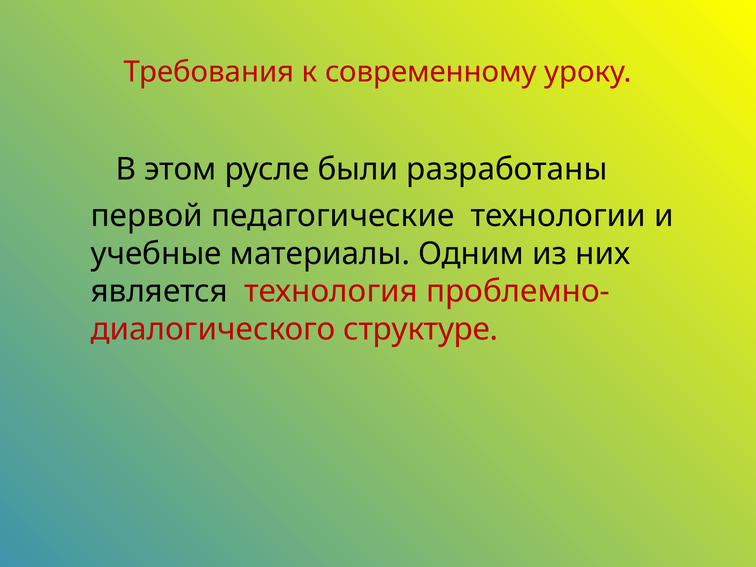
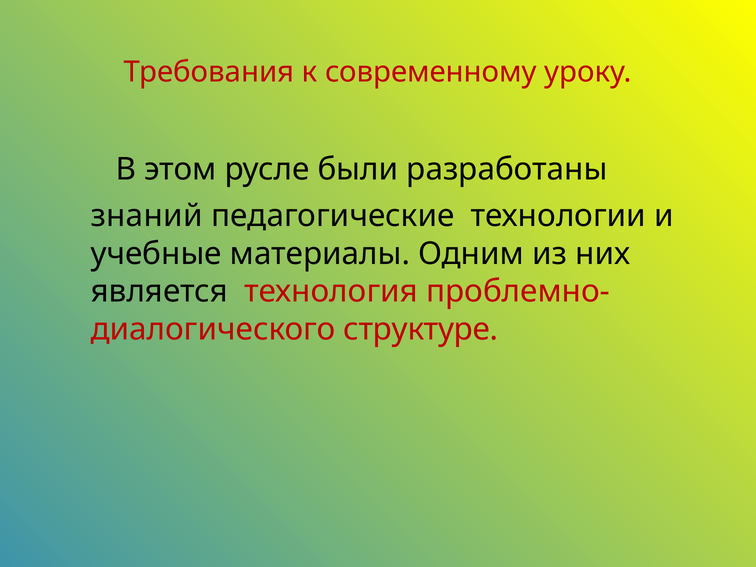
первой: первой -> знаний
